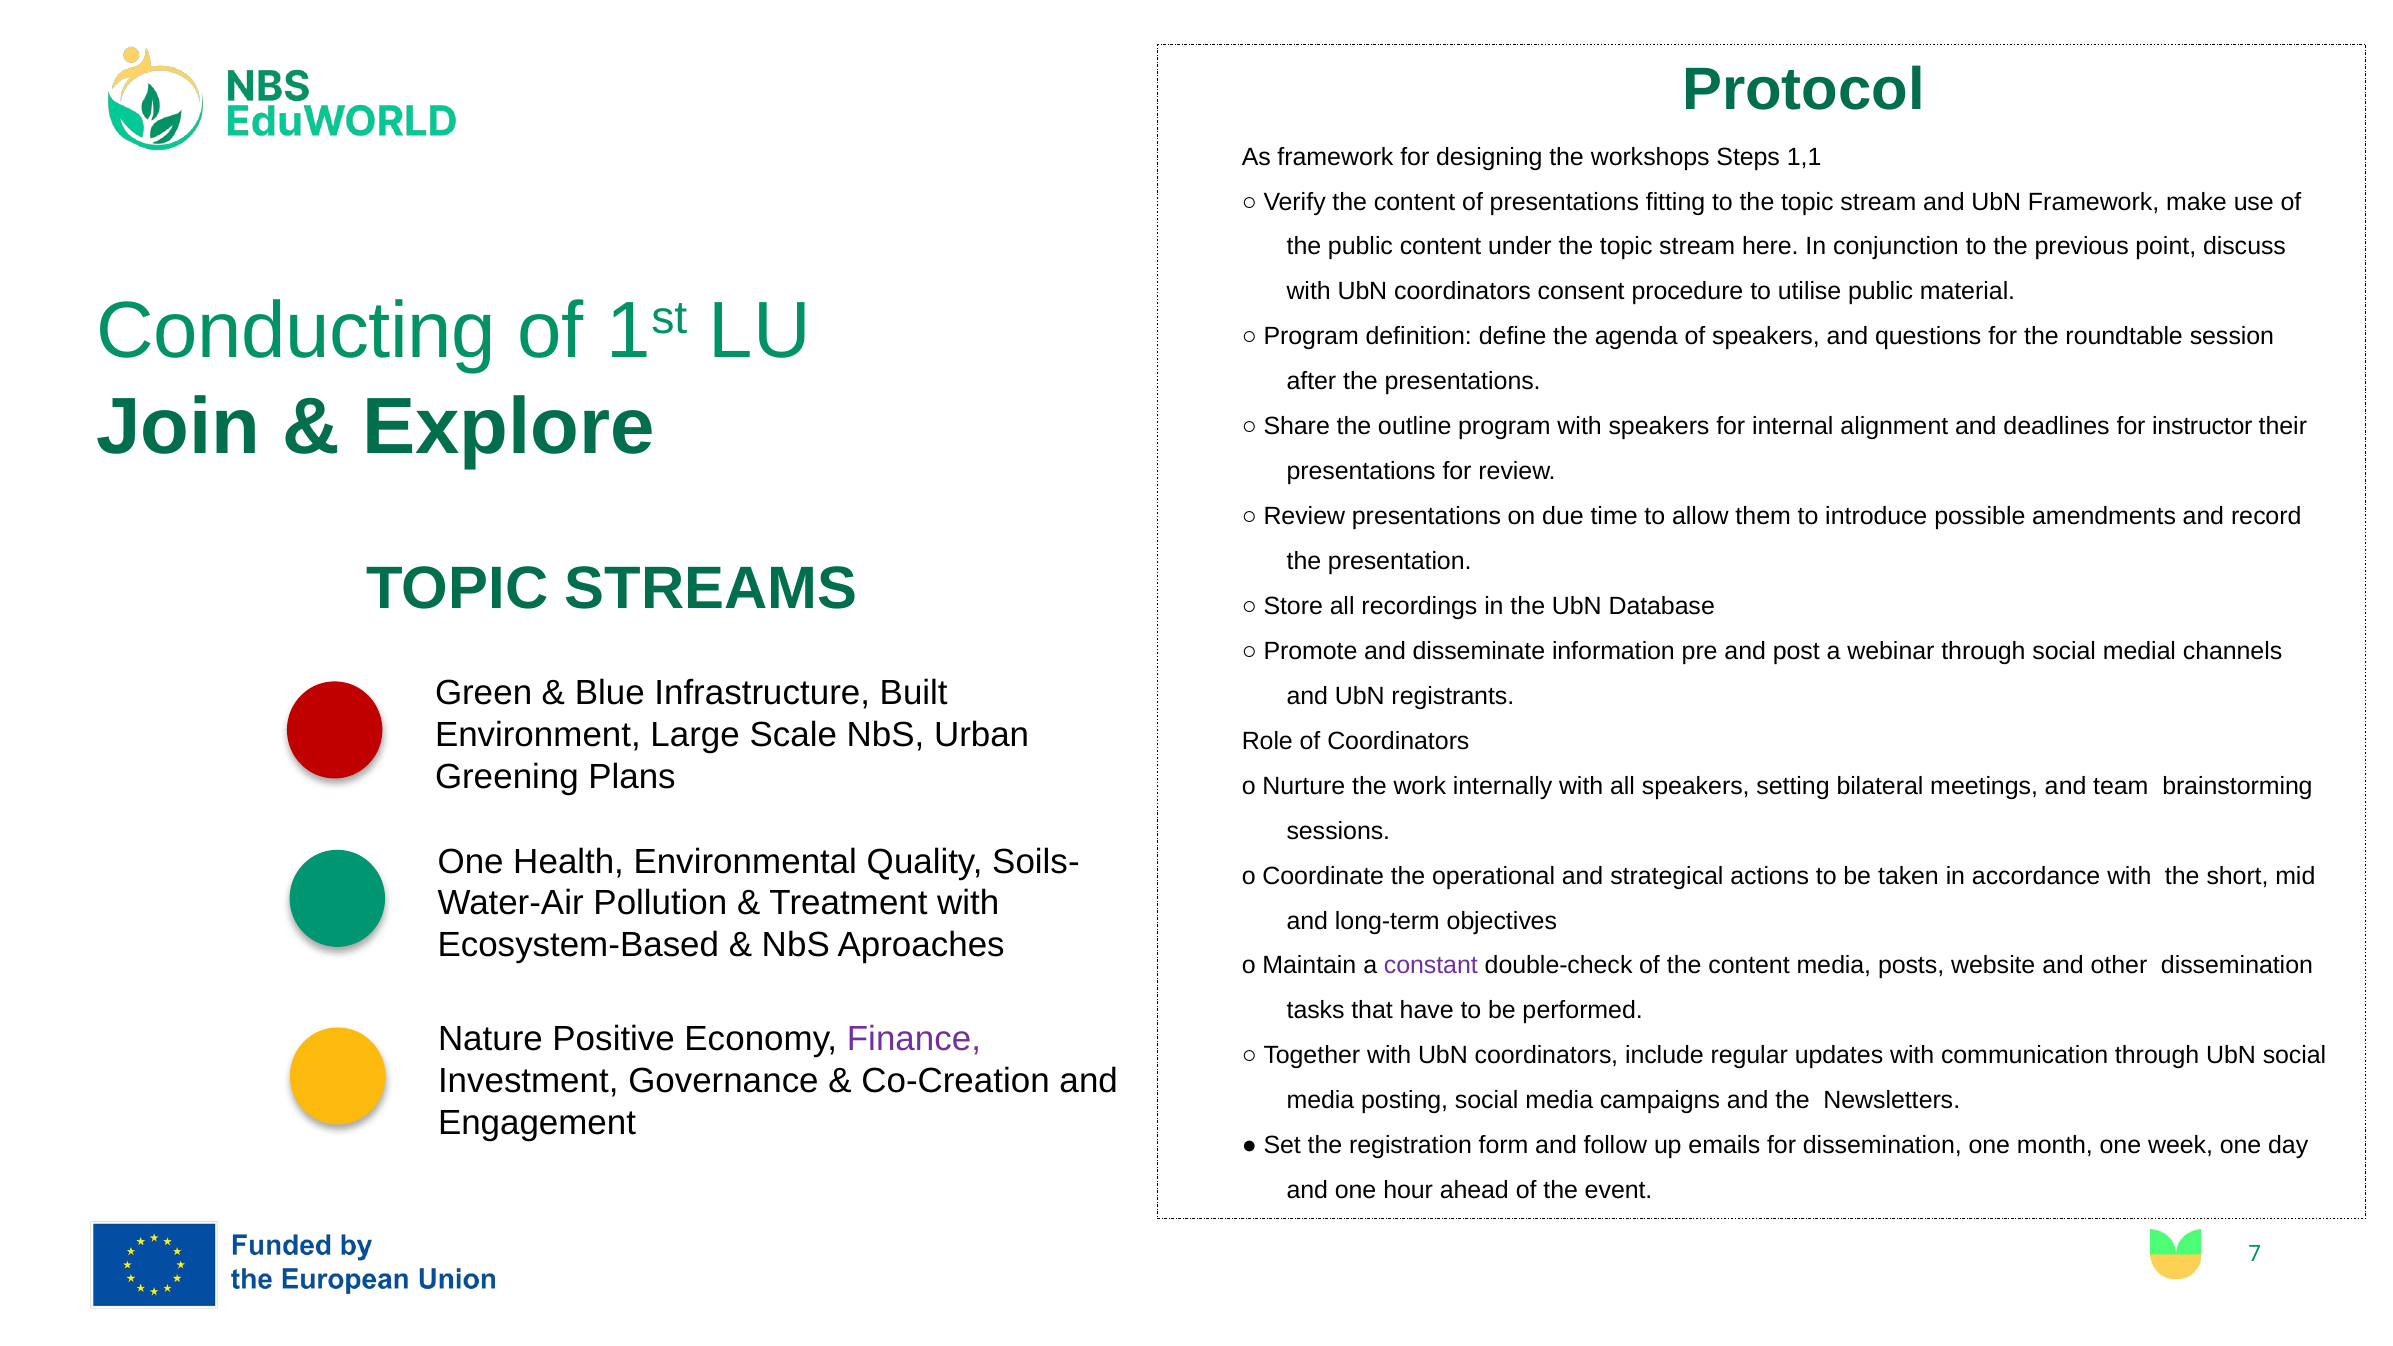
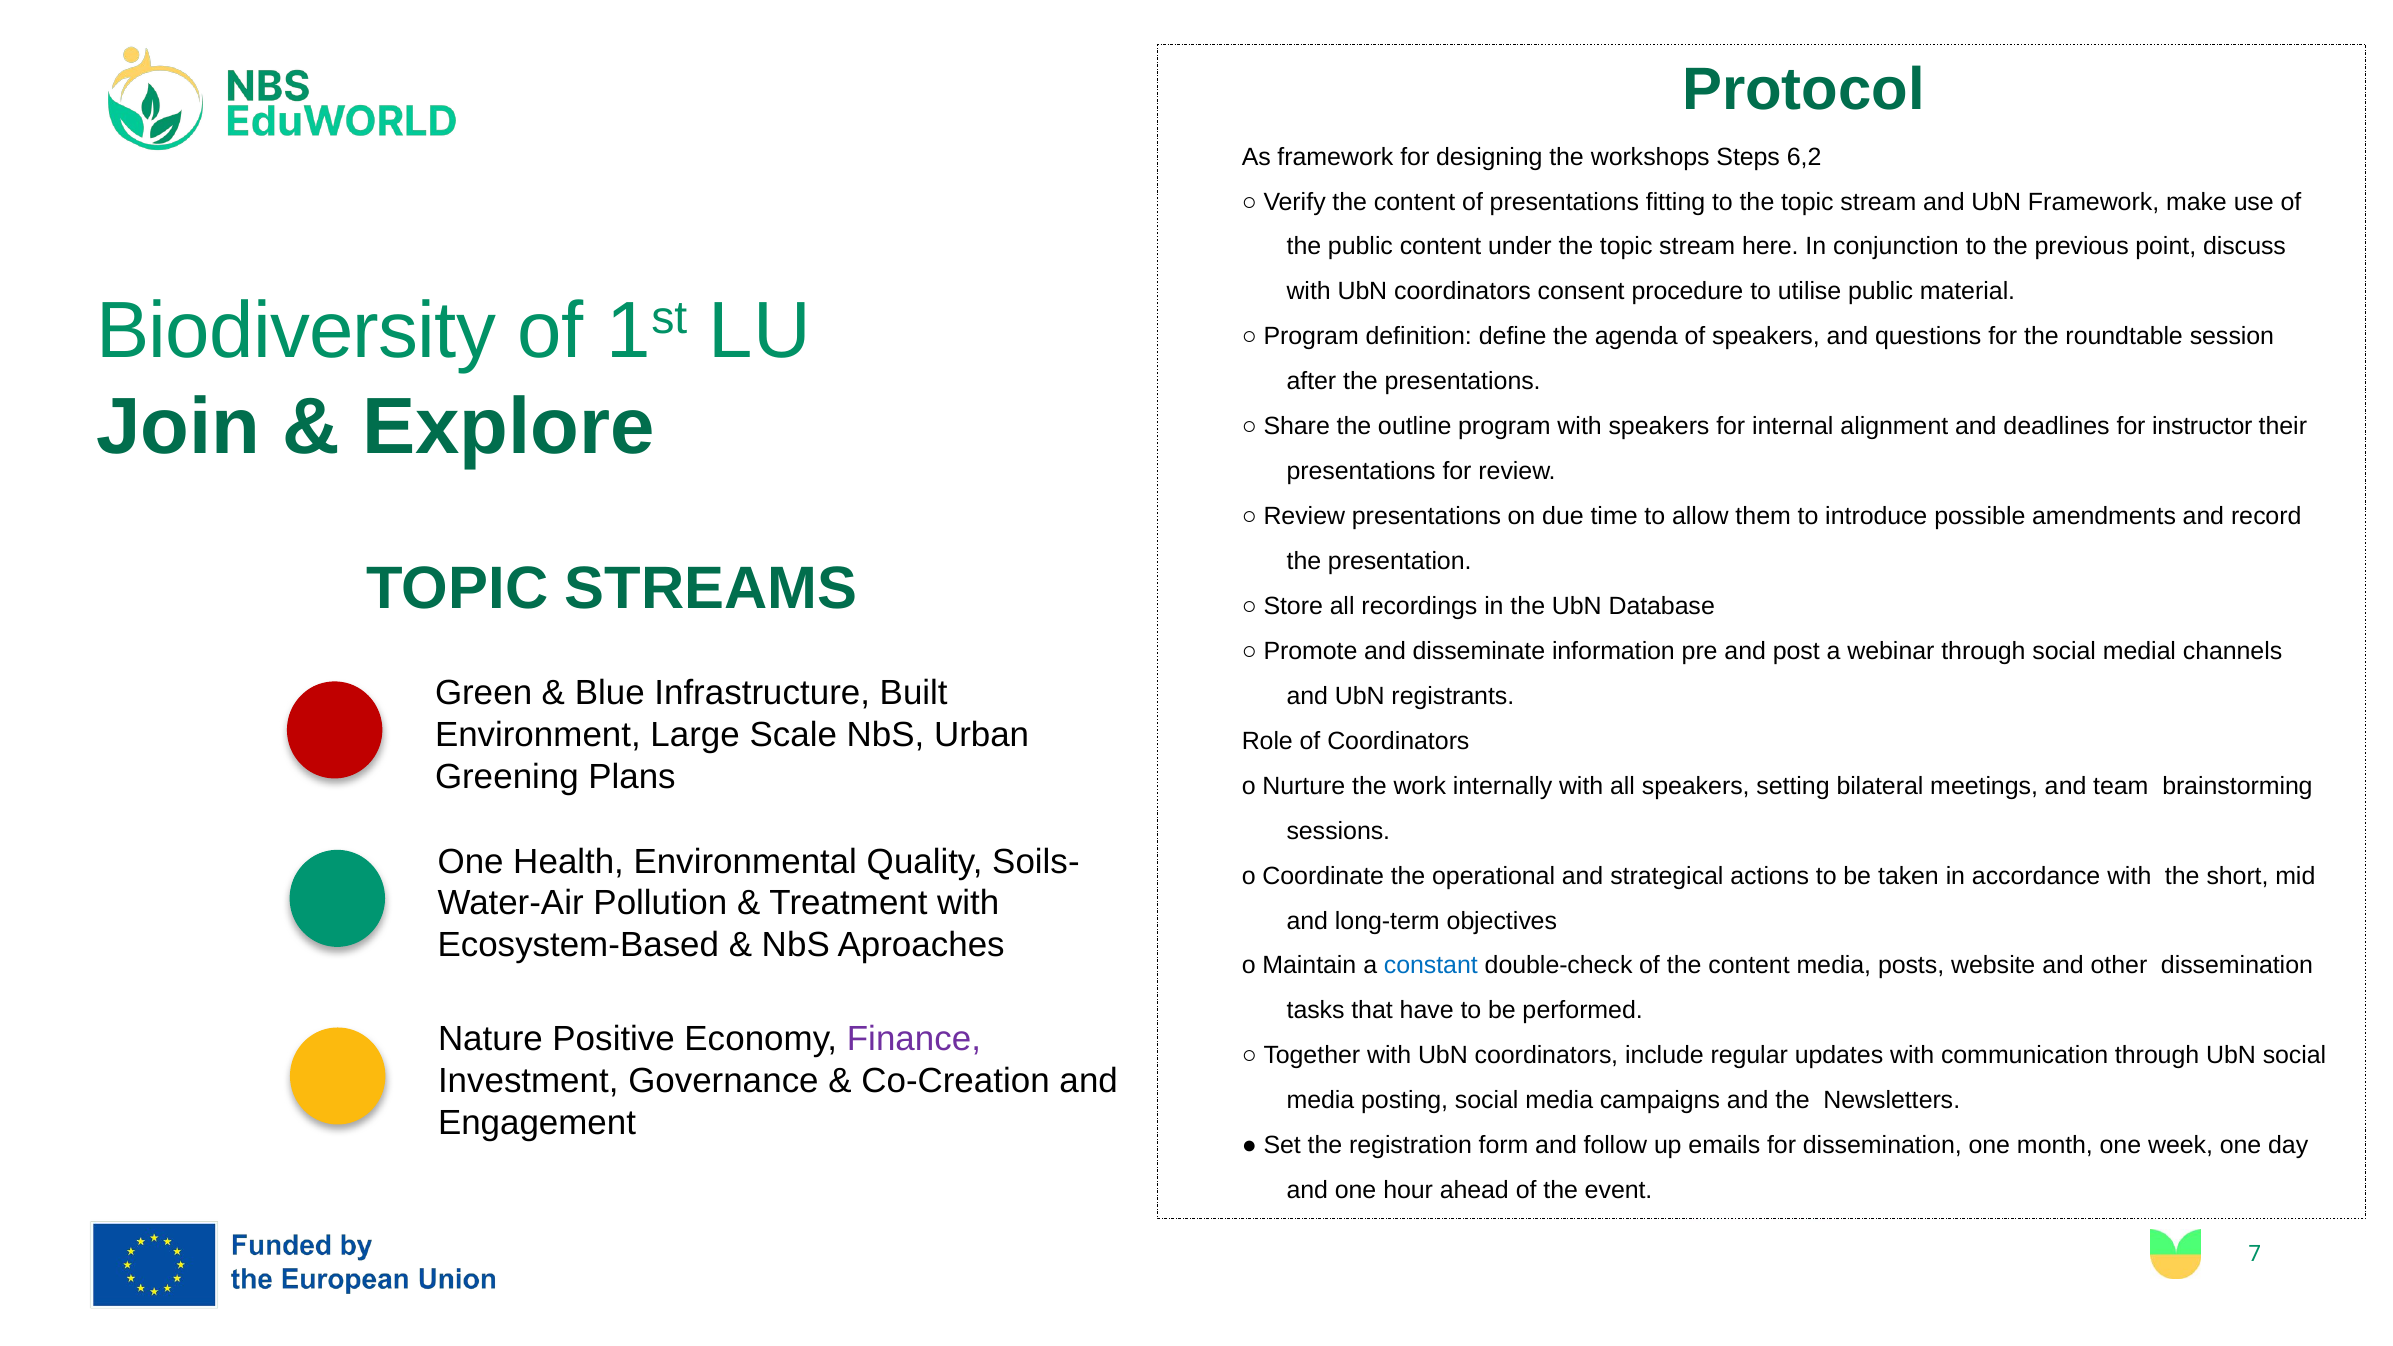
1,1: 1,1 -> 6,2
Conducting: Conducting -> Biodiversity
constant colour: purple -> blue
